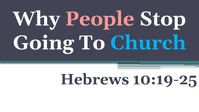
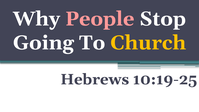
Church colour: light blue -> yellow
